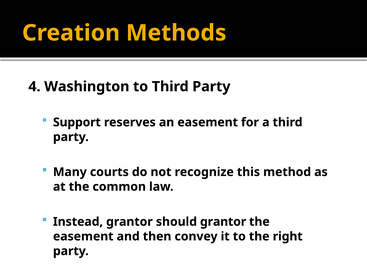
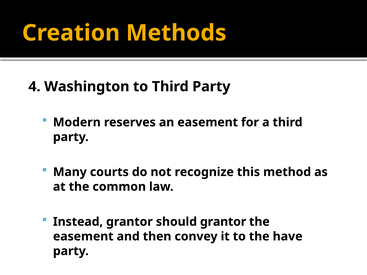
Support: Support -> Modern
right: right -> have
